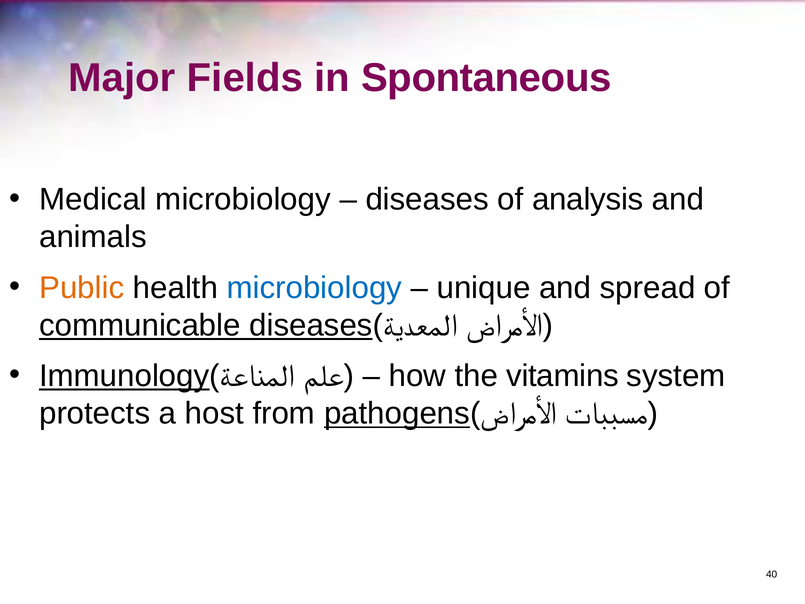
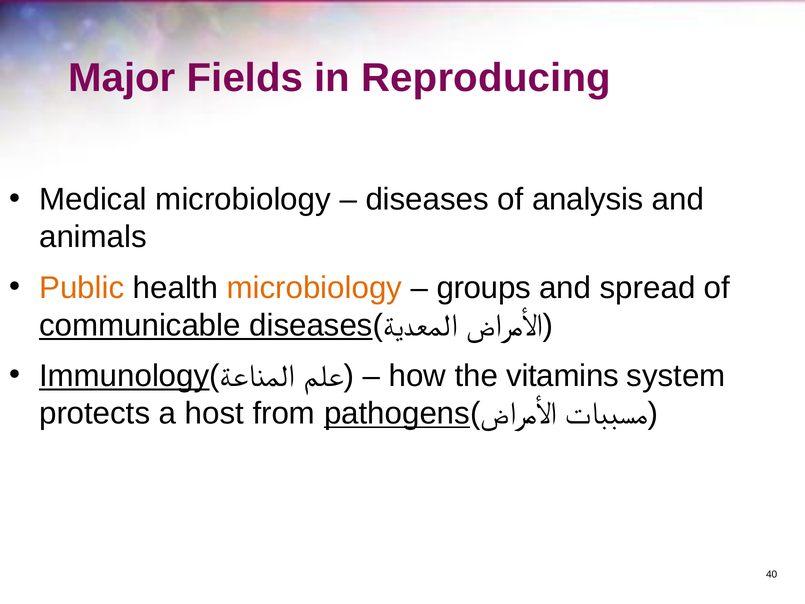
Spontaneous: Spontaneous -> Reproducing
microbiology at (314, 288) colour: blue -> orange
unique: unique -> groups
